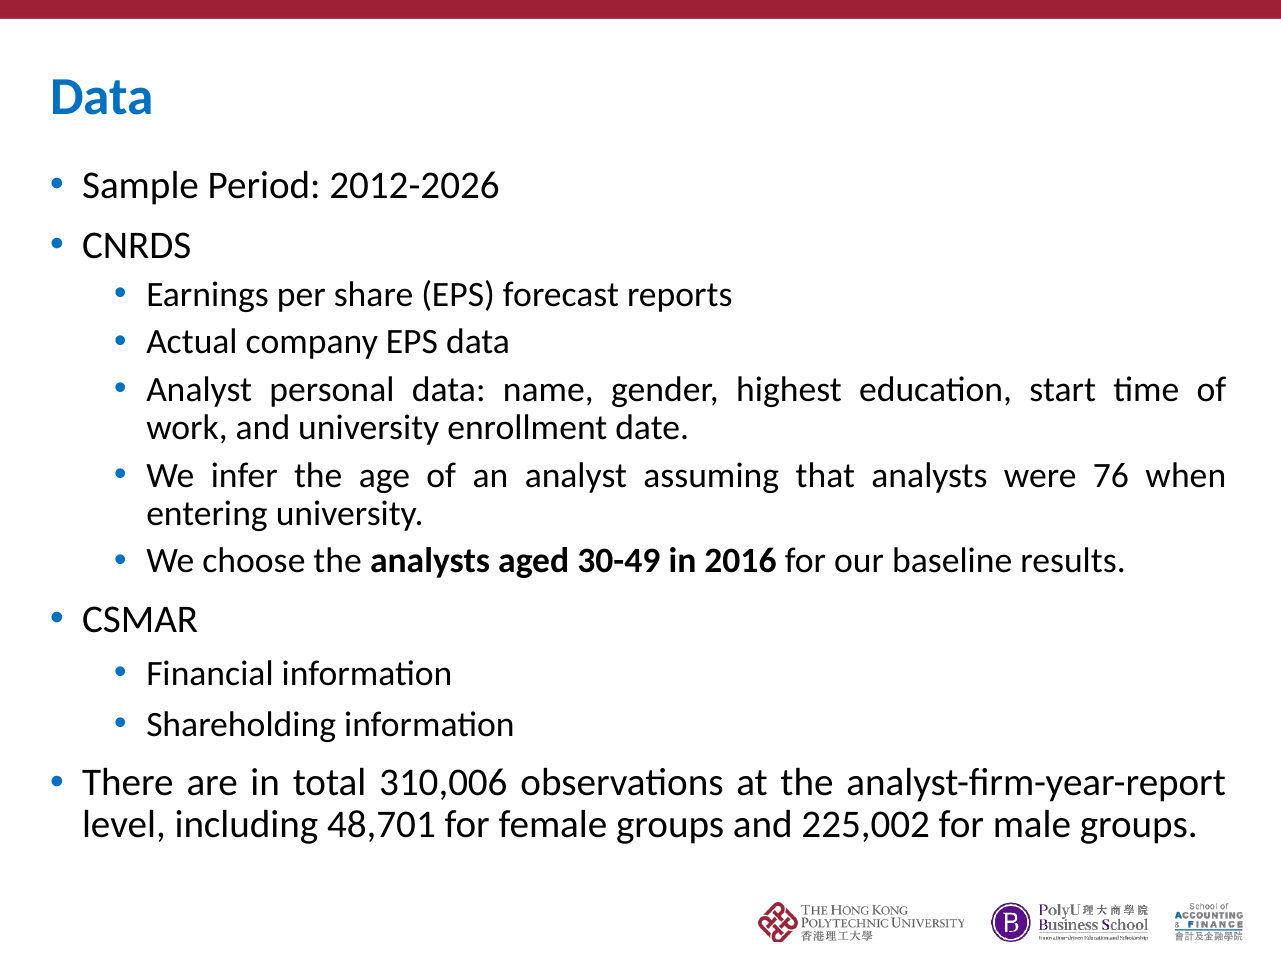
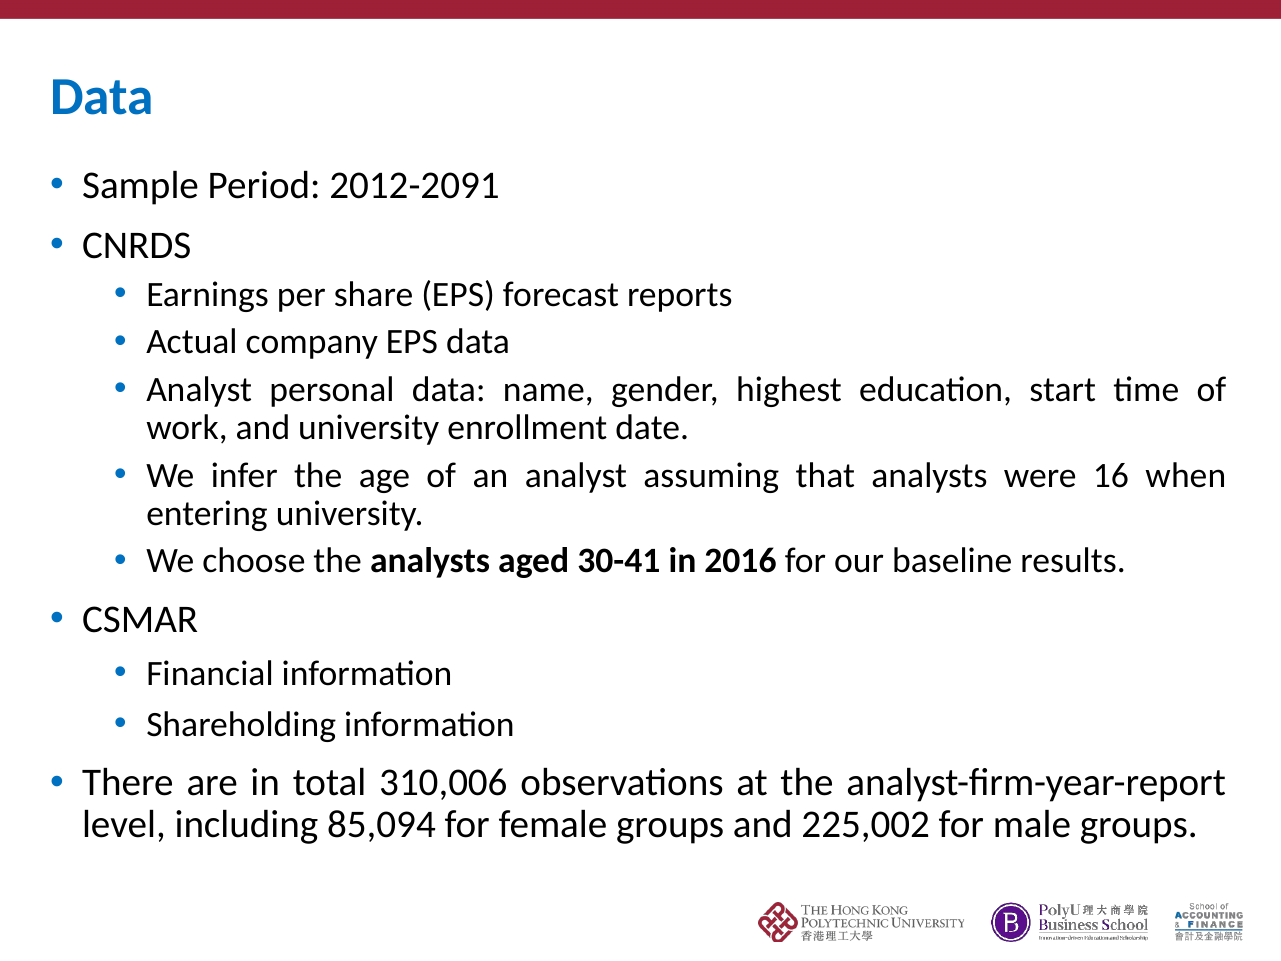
2012-2026: 2012-2026 -> 2012-2091
76: 76 -> 16
30-49: 30-49 -> 30-41
48,701: 48,701 -> 85,094
